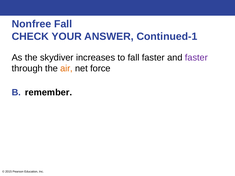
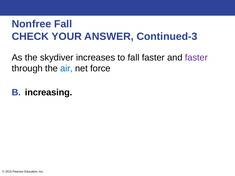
Continued-1: Continued-1 -> Continued-3
air colour: orange -> blue
remember: remember -> increasing
